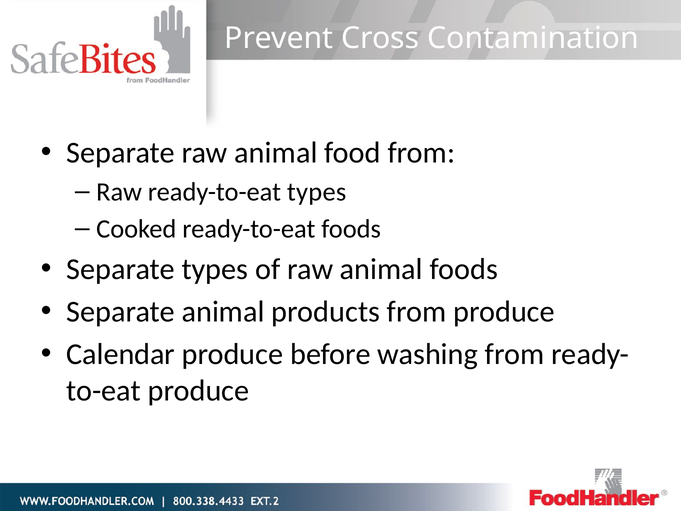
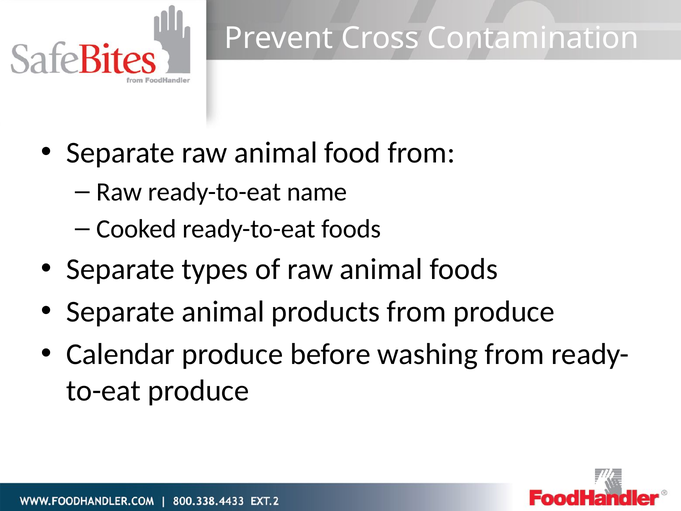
ready-to-eat types: types -> name
